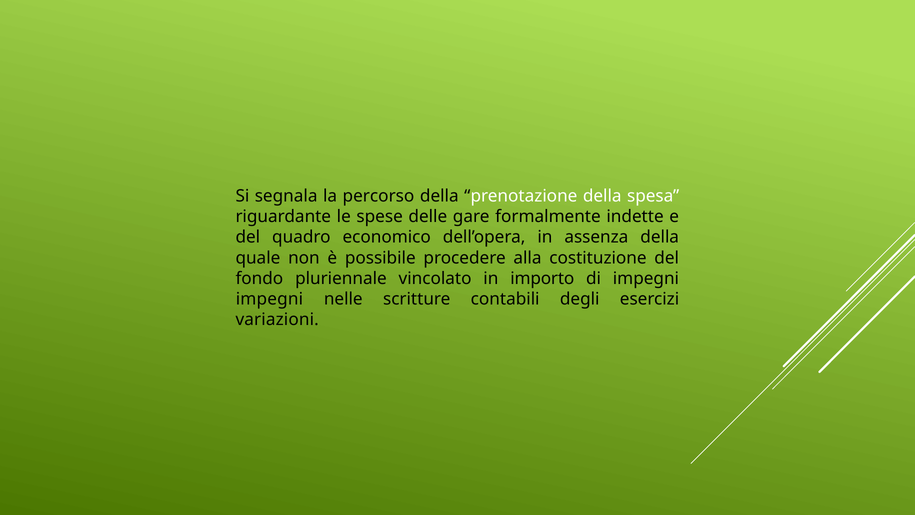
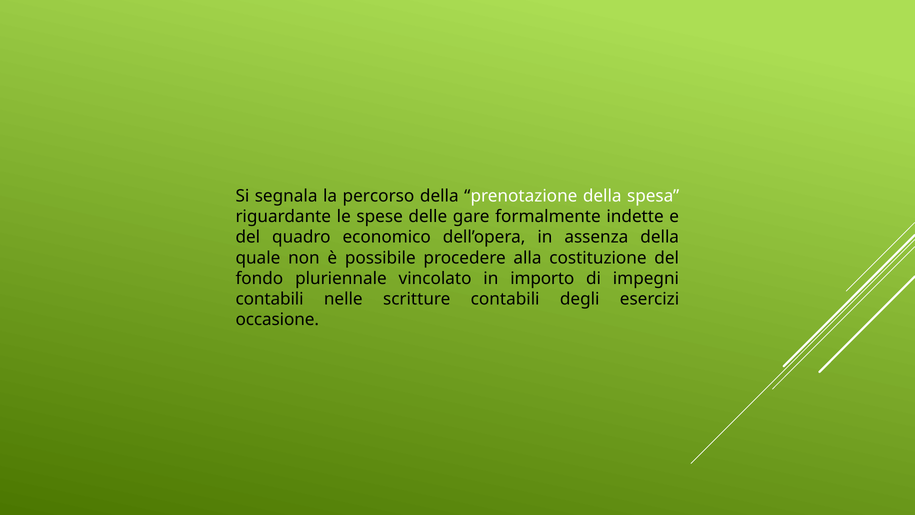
impegni at (269, 299): impegni -> contabili
variazioni: variazioni -> occasione
